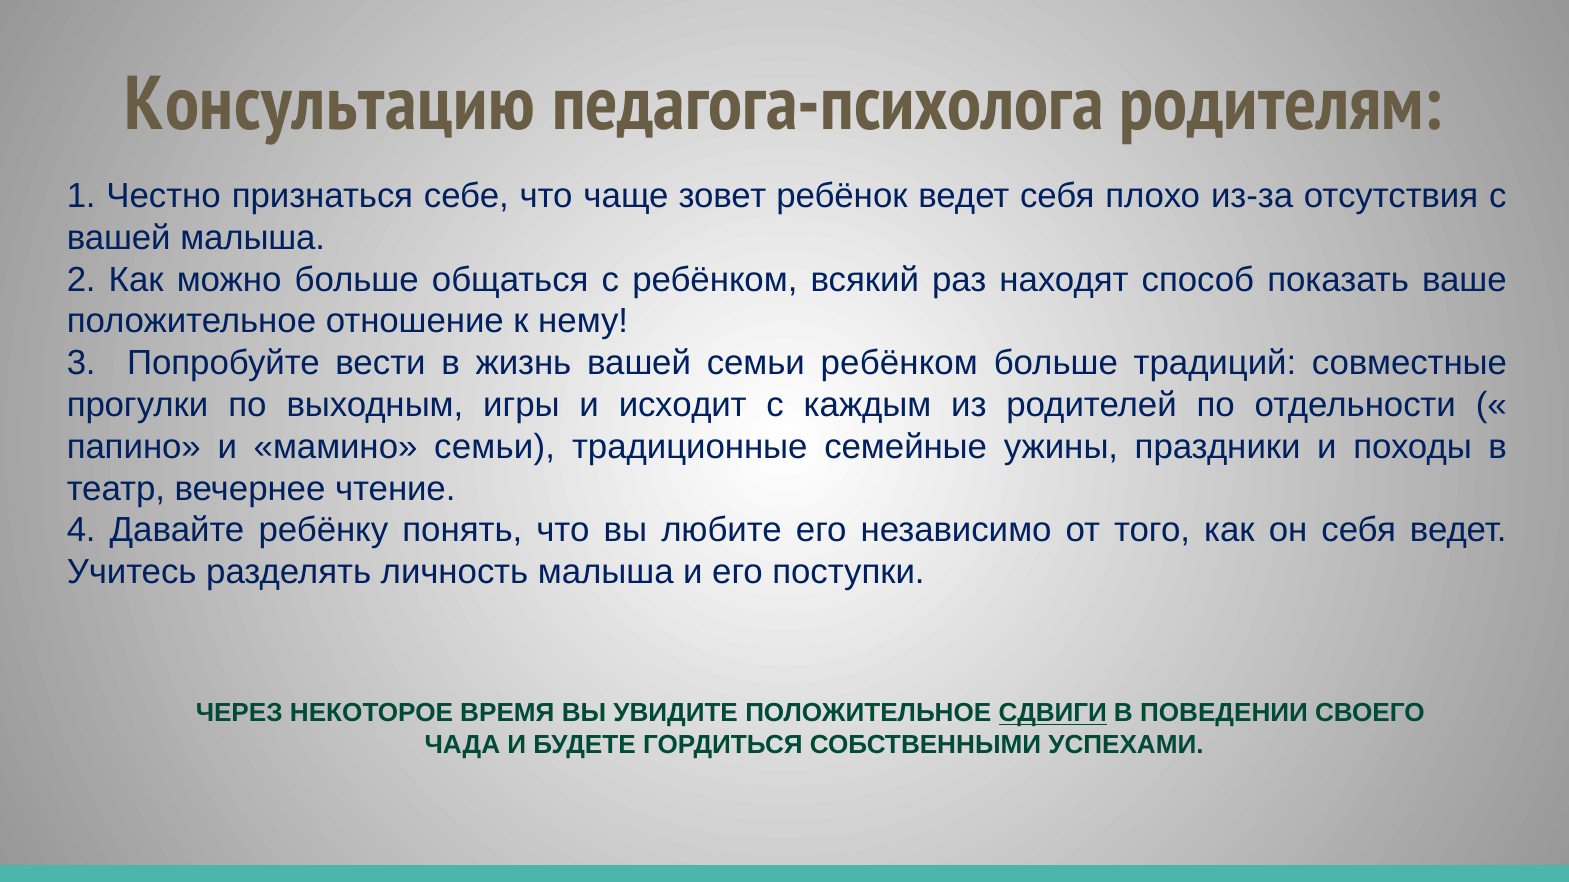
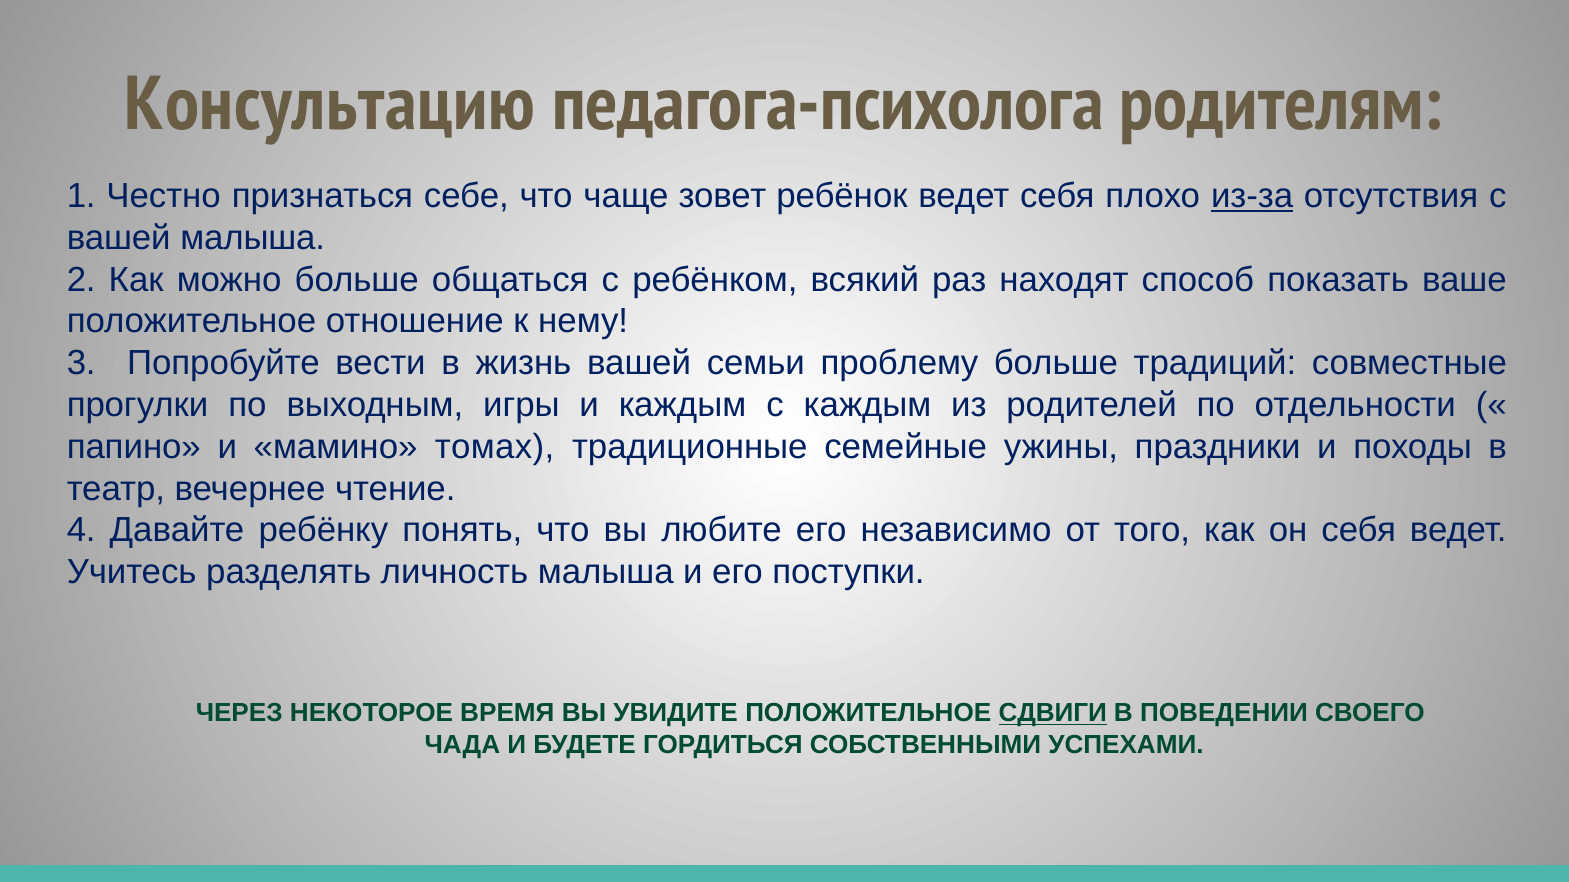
из-за underline: none -> present
семьи ребёнком: ребёнком -> проблему
и исходит: исходит -> каждым
мамино семьи: семьи -> томах
